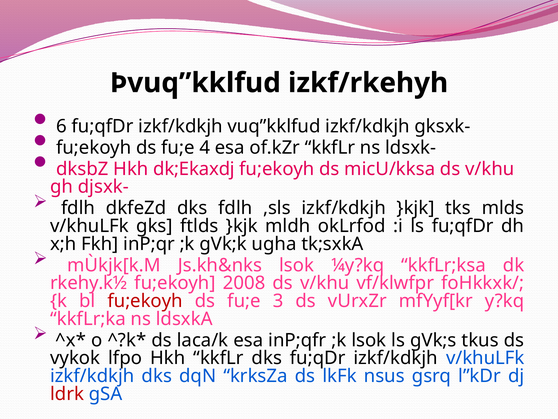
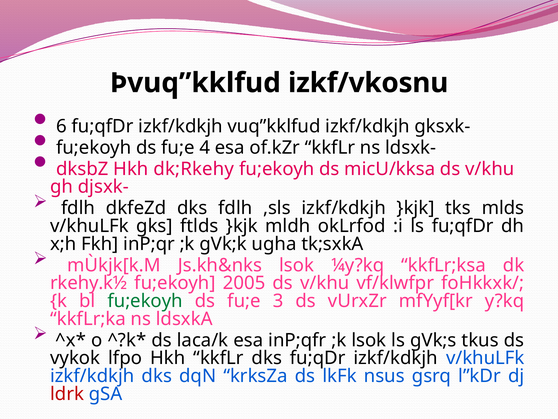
izkf/rkehyh: izkf/rkehyh -> izkf/vkosnu
dk;Ekaxdj: dk;Ekaxdj -> dk;Rkehy
2008: 2008 -> 2005
fu;ekoyh at (145, 301) colour: red -> green
